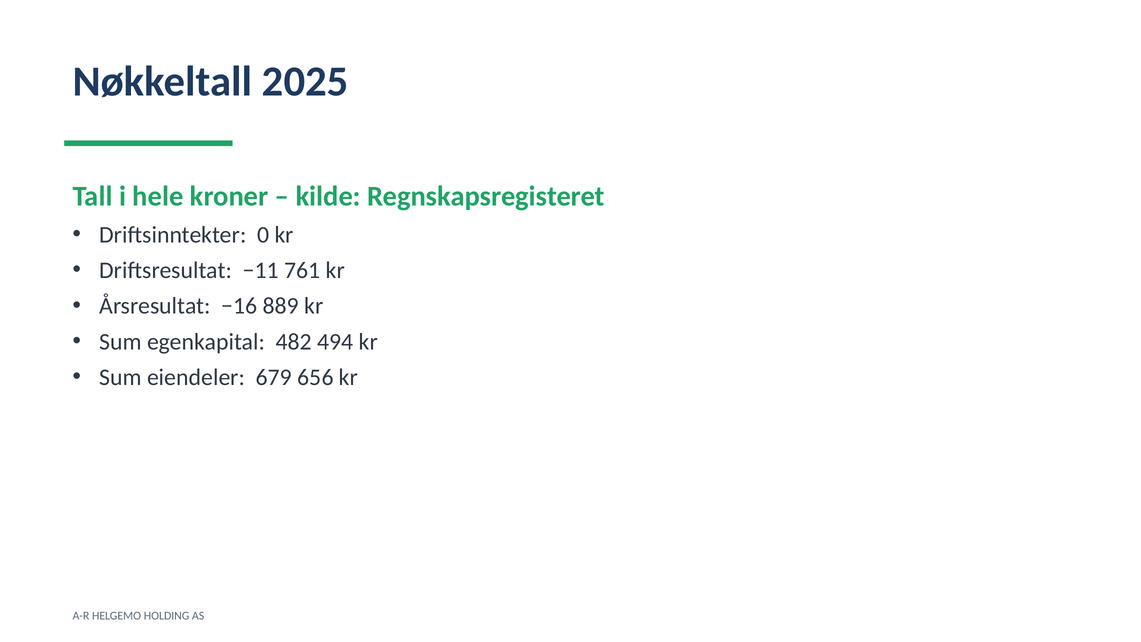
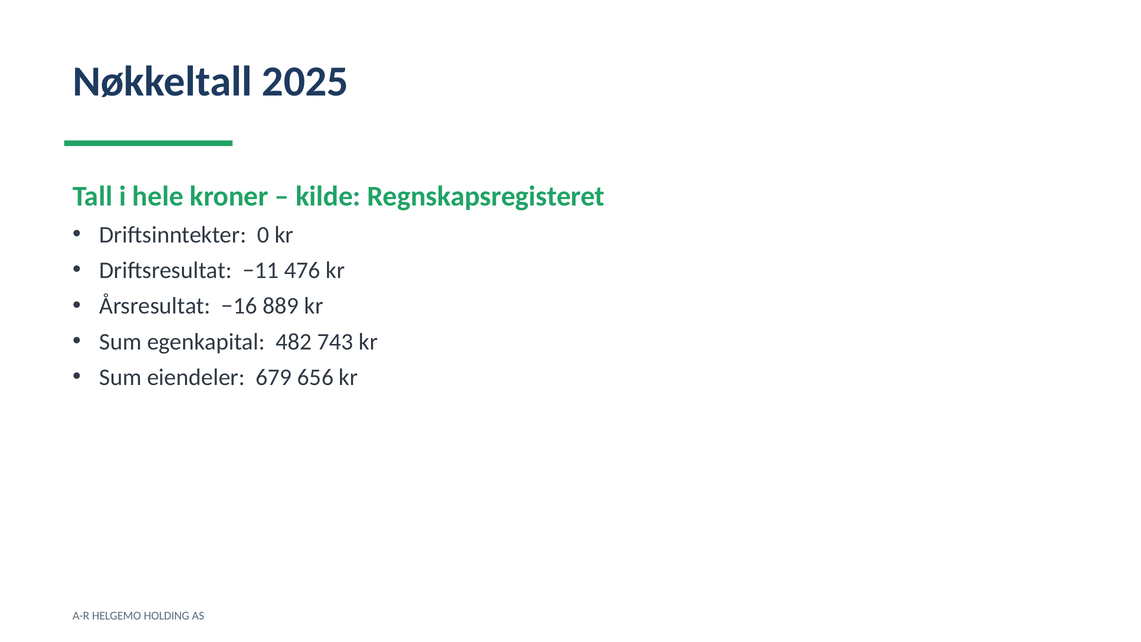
761: 761 -> 476
494: 494 -> 743
